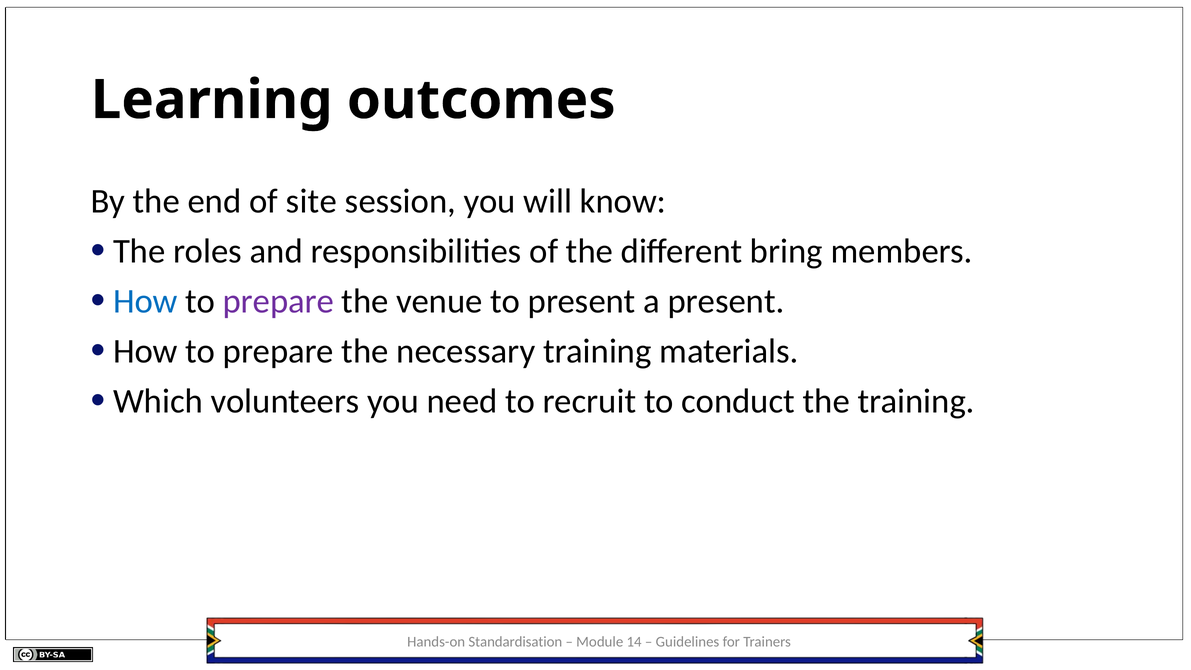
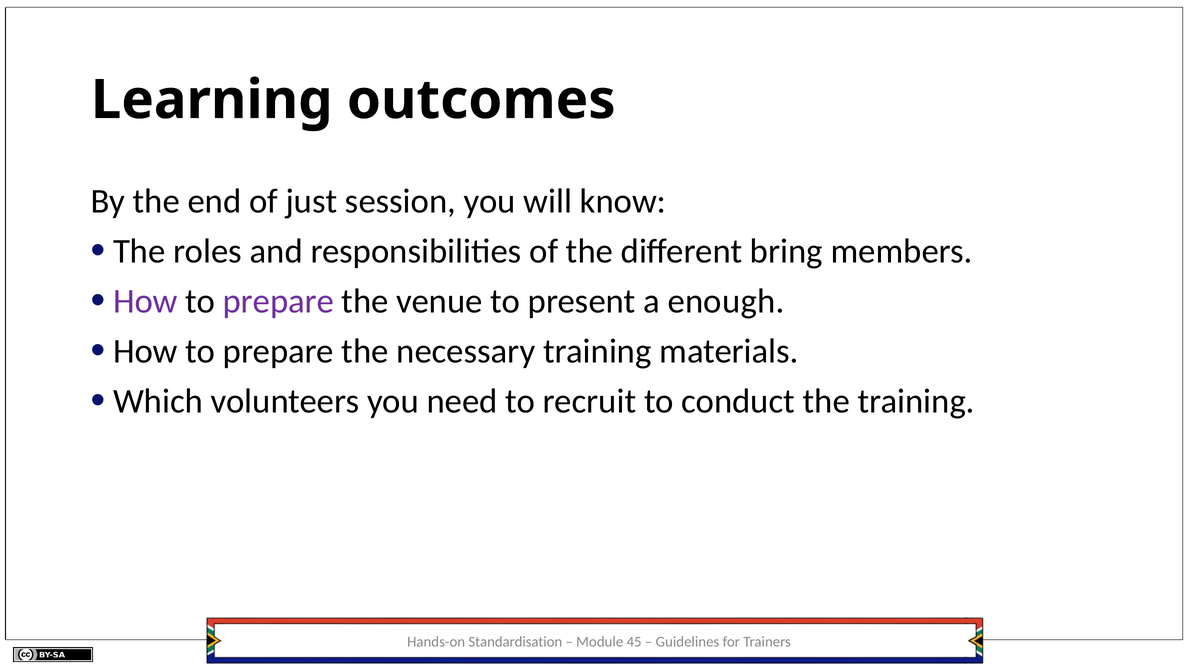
site: site -> just
How at (145, 301) colour: blue -> purple
a present: present -> enough
14: 14 -> 45
